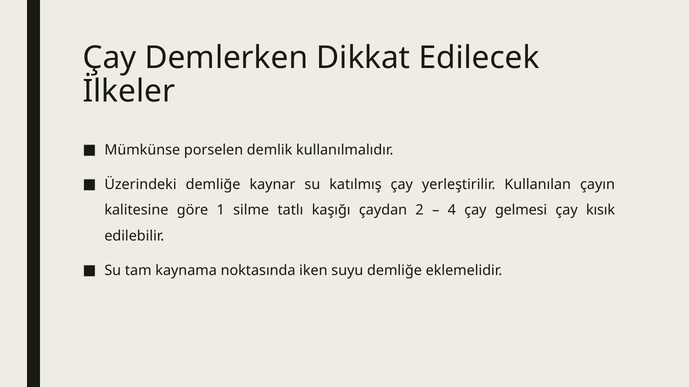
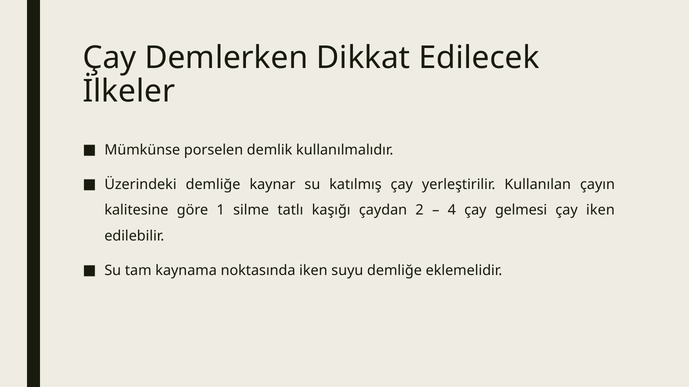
çay kısık: kısık -> iken
